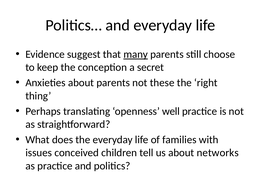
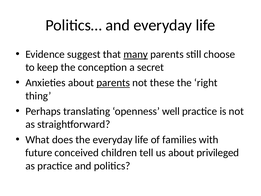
parents at (113, 83) underline: none -> present
issues: issues -> future
networks: networks -> privileged
